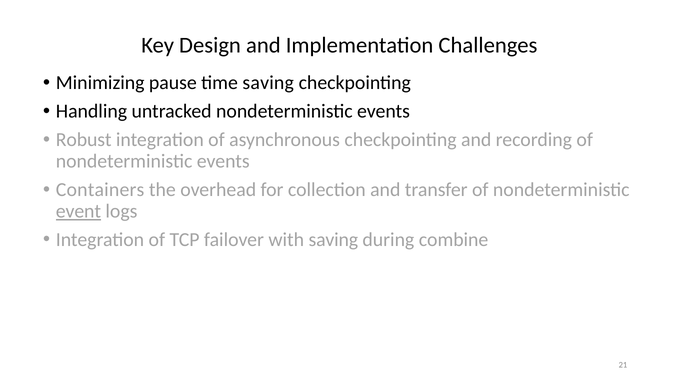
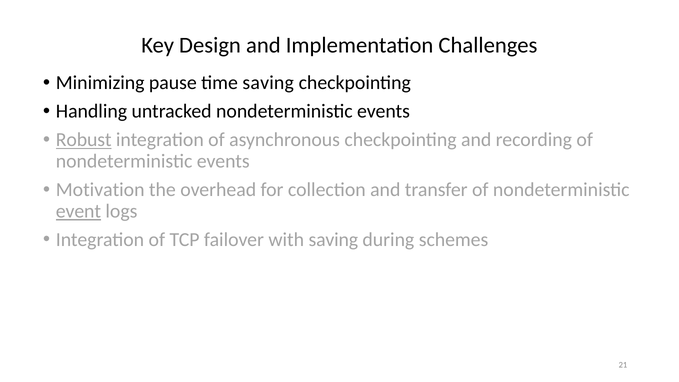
Robust underline: none -> present
Containers: Containers -> Motivation
combine: combine -> schemes
